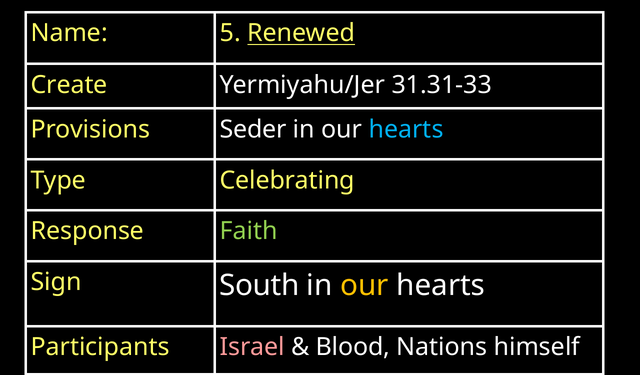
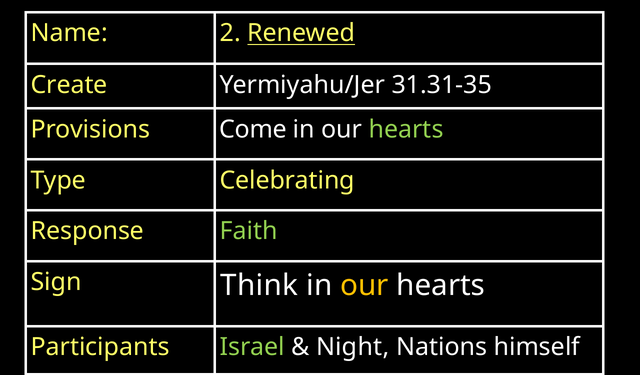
5: 5 -> 2
31.31-33: 31.31-33 -> 31.31-35
Seder: Seder -> Come
hearts at (406, 129) colour: light blue -> light green
South: South -> Think
Israel colour: pink -> light green
Blood: Blood -> Night
